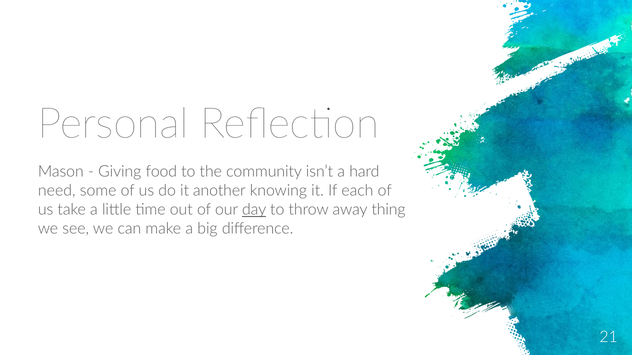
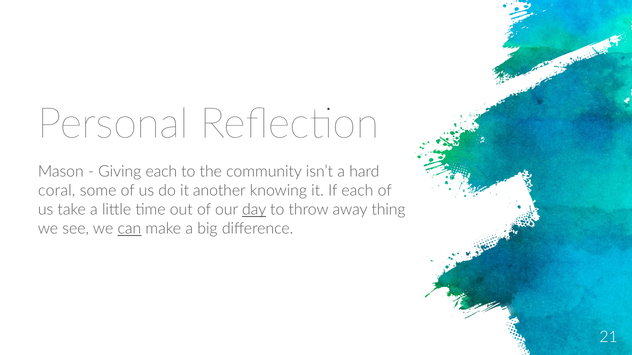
Giving food: food -> each
need: need -> coral
can underline: none -> present
